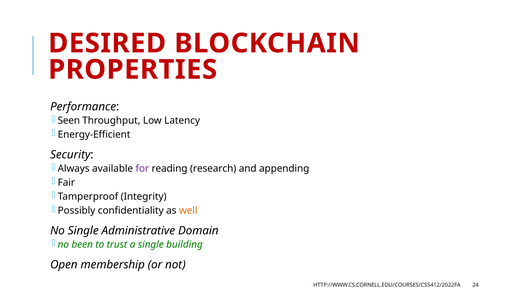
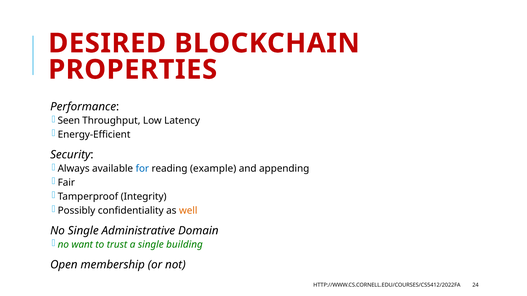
for colour: purple -> blue
research: research -> example
been: been -> want
